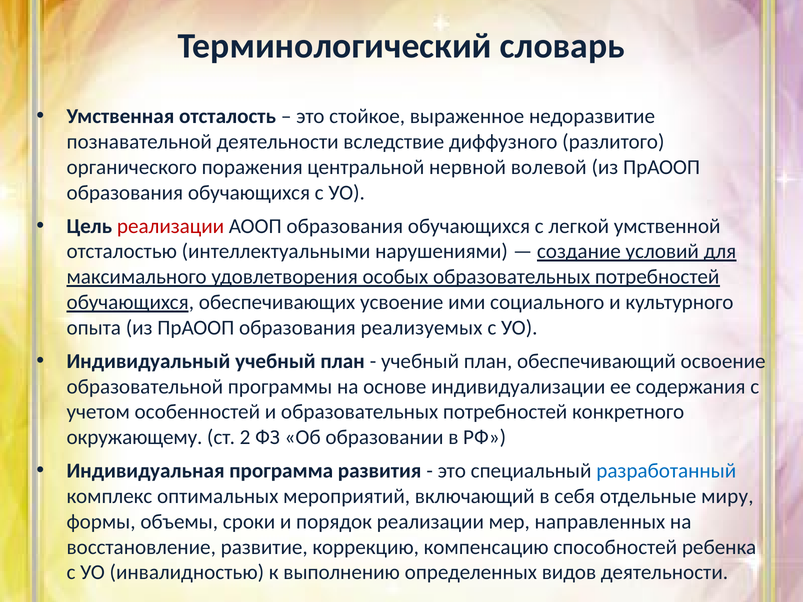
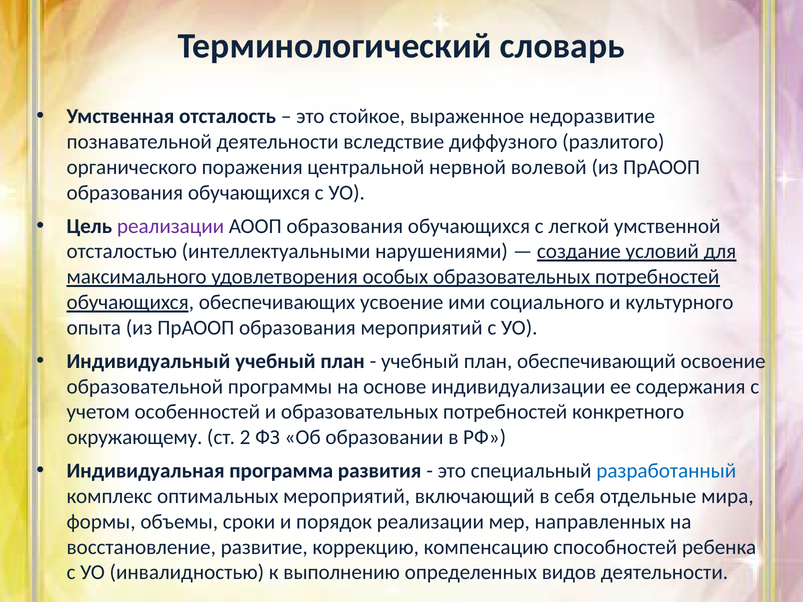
реализации at (171, 226) colour: red -> purple
образования реализуемых: реализуемых -> мероприятий
миру: миру -> мира
